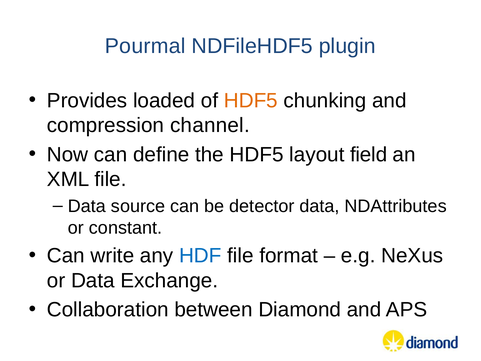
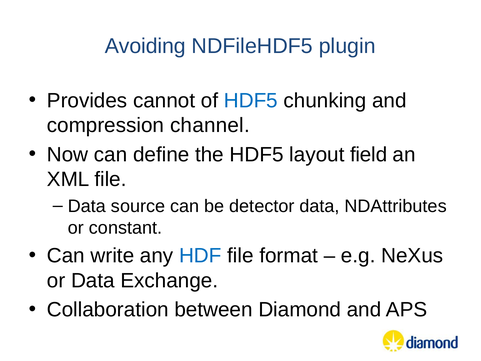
Pourmal: Pourmal -> Avoiding
loaded: loaded -> cannot
HDF5 at (251, 100) colour: orange -> blue
